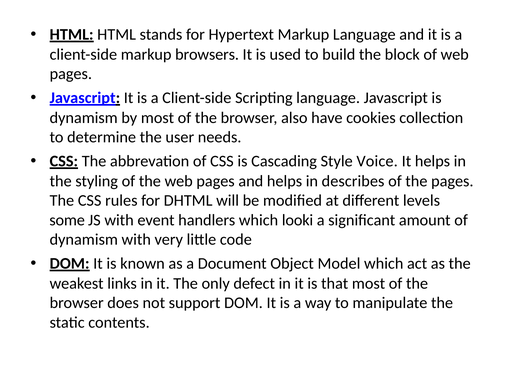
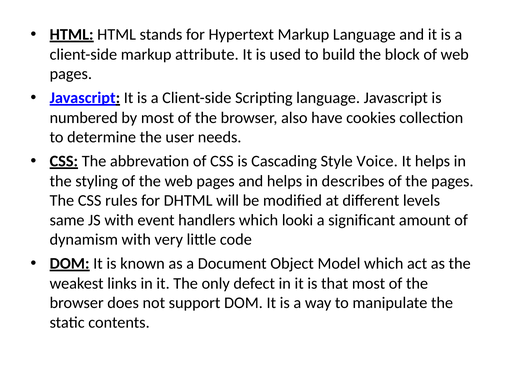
browsers: browsers -> attribute
dynamism at (84, 118): dynamism -> numbered
some: some -> same
